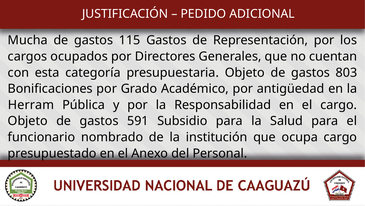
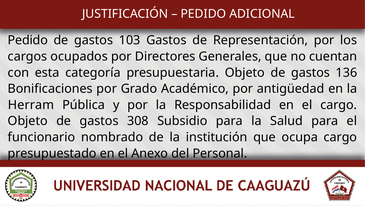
Mucha at (28, 40): Mucha -> Pedido
115: 115 -> 103
803: 803 -> 136
591: 591 -> 308
